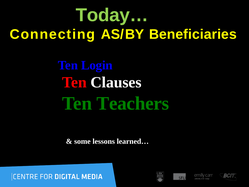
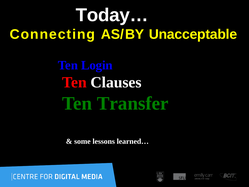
Today… colour: light green -> white
Beneficiaries: Beneficiaries -> Unacceptable
Teachers: Teachers -> Transfer
